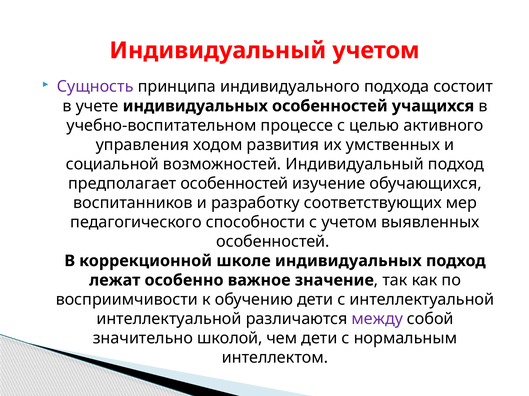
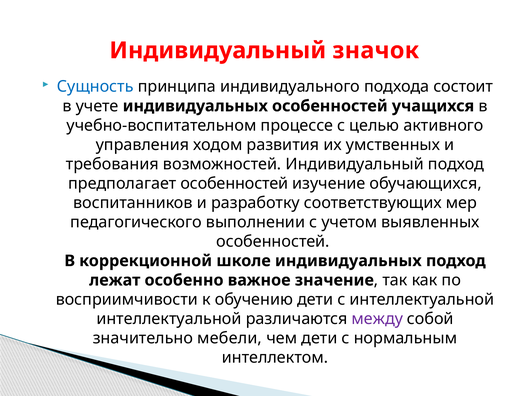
Индивидуальный учетом: учетом -> значок
Сущность colour: purple -> blue
социальной: социальной -> требования
способности: способности -> выполнении
школой: школой -> мебели
